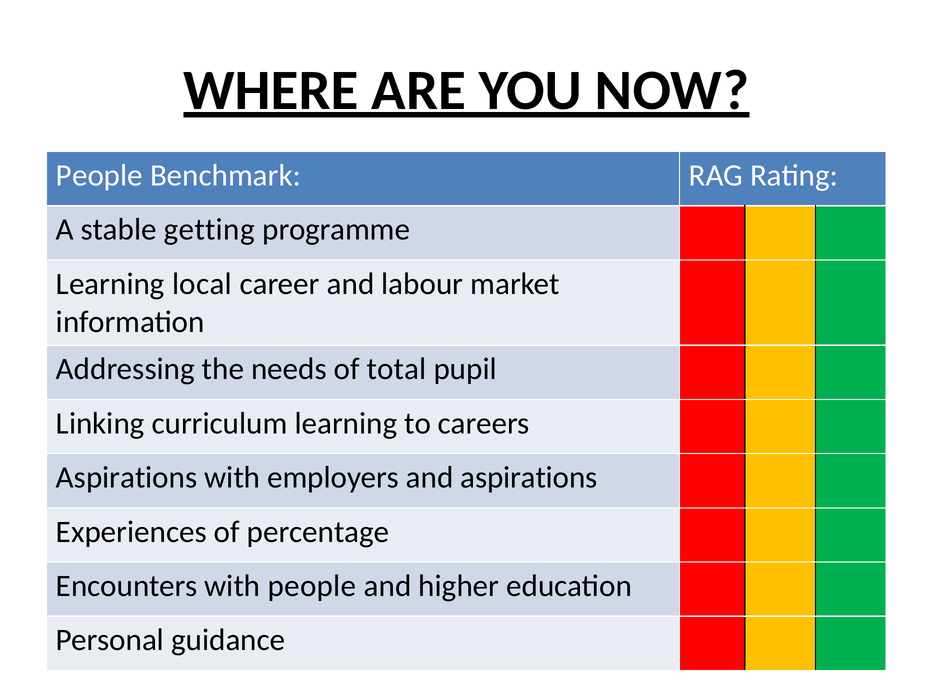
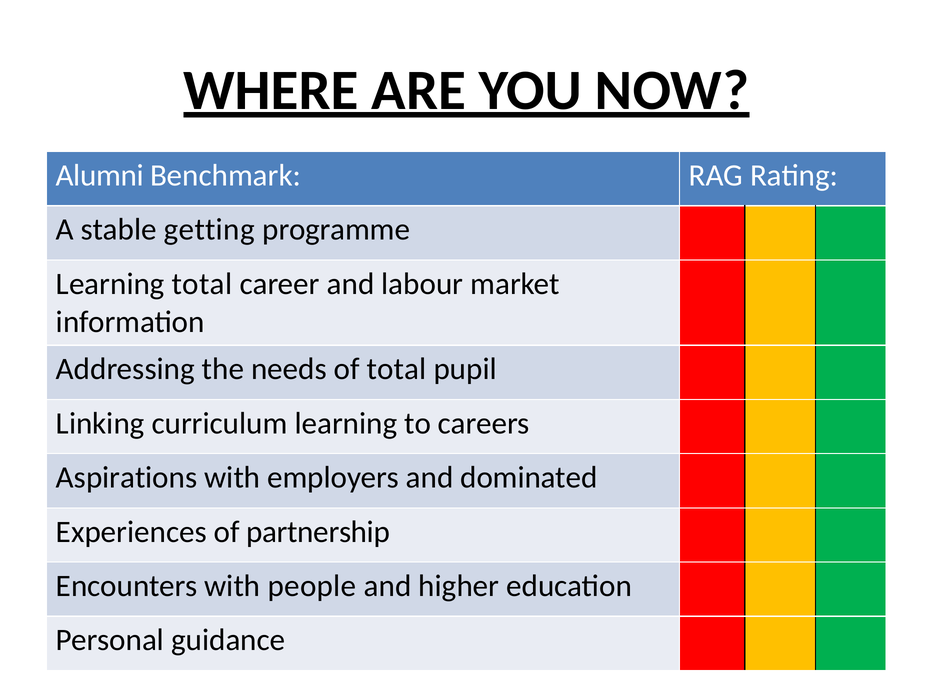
People at (99, 175): People -> Alumni
Learning local: local -> total
and aspirations: aspirations -> dominated
percentage: percentage -> partnership
